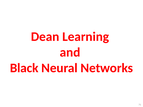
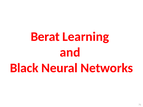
Dean: Dean -> Berat
